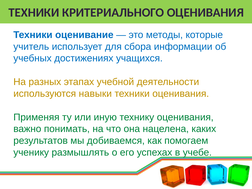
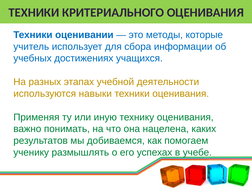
оценивание: оценивание -> оценивании
